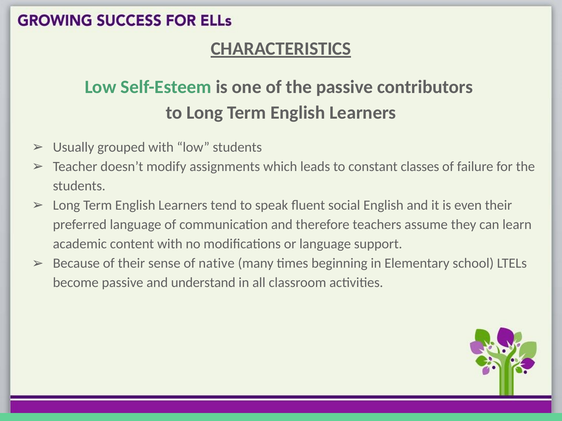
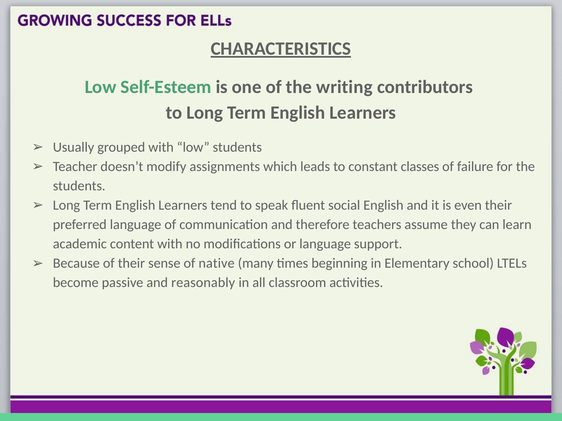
the passive: passive -> writing
understand: understand -> reasonably
